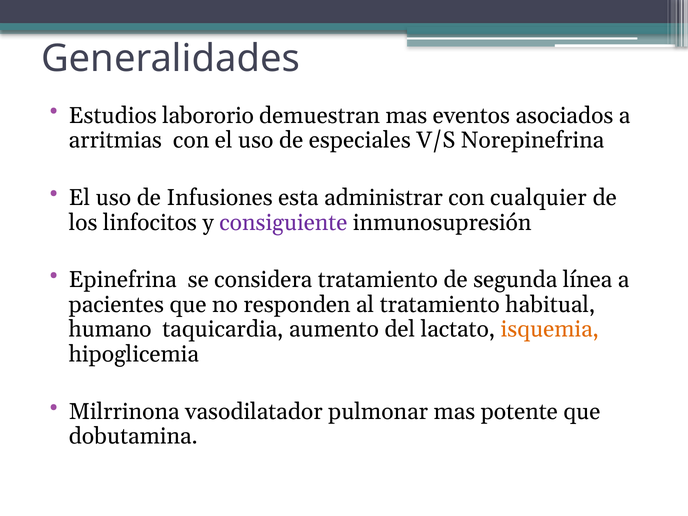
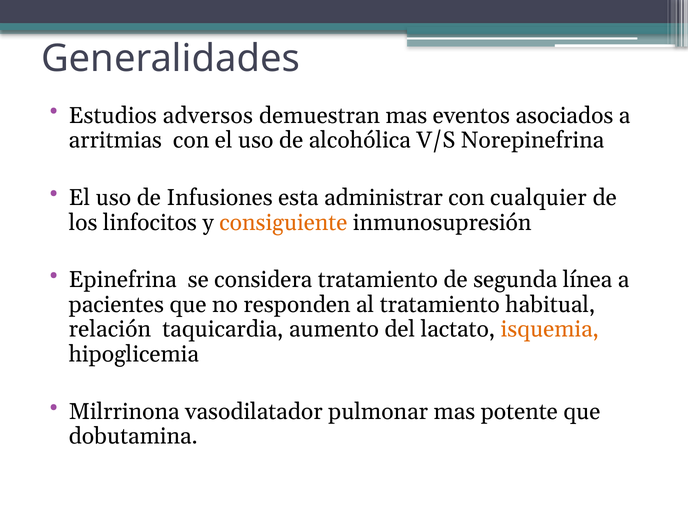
labororio: labororio -> adversos
especiales: especiales -> alcohólica
consiguiente colour: purple -> orange
humano: humano -> relación
